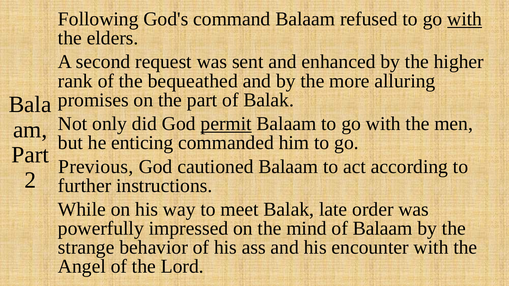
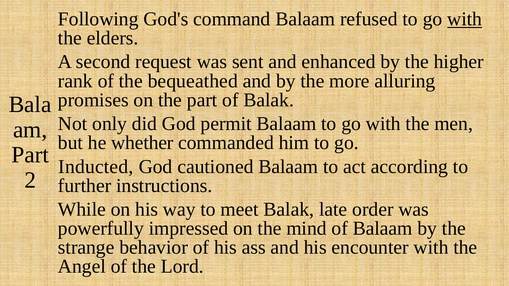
permit underline: present -> none
enticing: enticing -> whether
Previous: Previous -> Inducted
